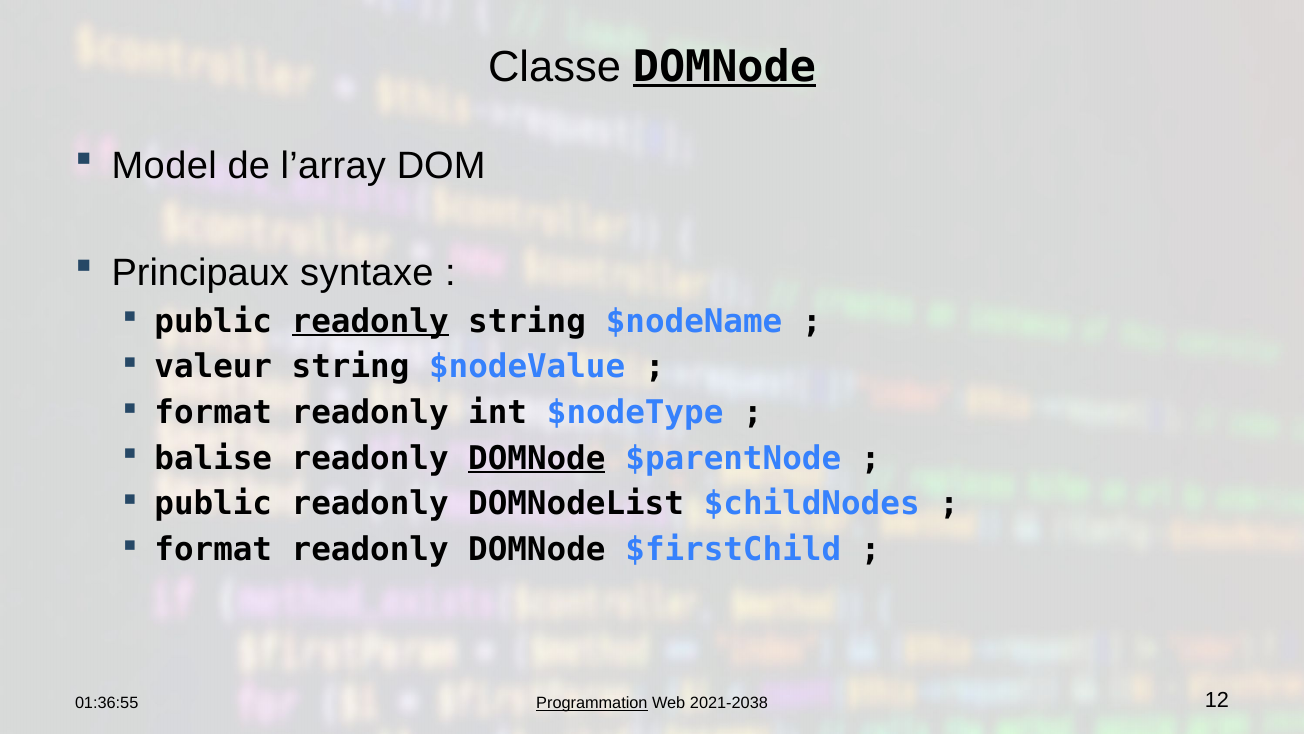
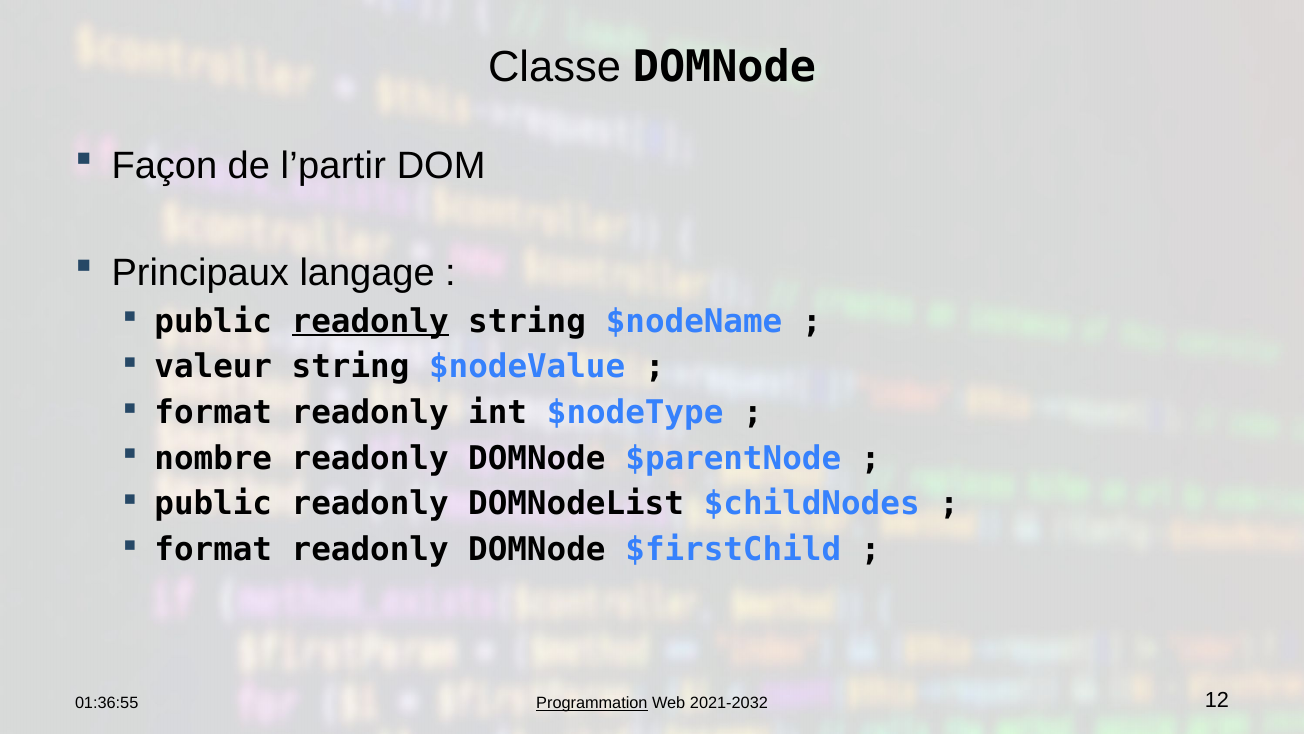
DOMNode at (724, 67) underline: present -> none
Model: Model -> Façon
l’array: l’array -> l’partir
syntaxe: syntaxe -> langage
balise: balise -> nombre
DOMNode at (537, 458) underline: present -> none
2021-2038: 2021-2038 -> 2021-2032
